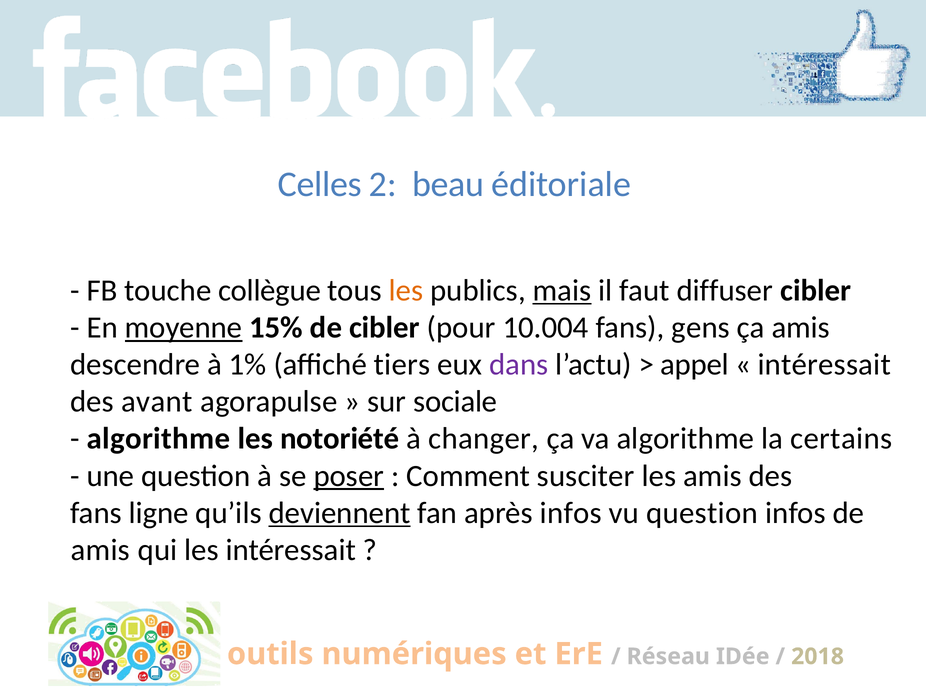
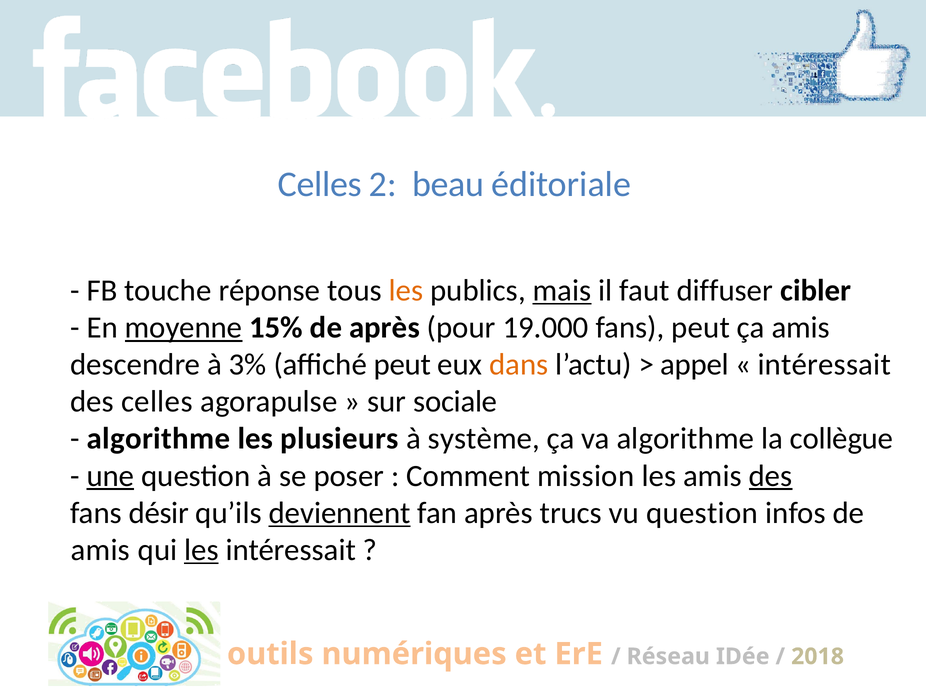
collègue: collègue -> réponse
de cibler: cibler -> après
10.004: 10.004 -> 19.000
fans gens: gens -> peut
1%: 1% -> 3%
affiché tiers: tiers -> peut
dans colour: purple -> orange
des avant: avant -> celles
notoriété: notoriété -> plusieurs
changer: changer -> système
certains: certains -> collègue
une underline: none -> present
poser underline: present -> none
susciter: susciter -> mission
des at (771, 476) underline: none -> present
ligne: ligne -> désir
après infos: infos -> trucs
les at (201, 550) underline: none -> present
